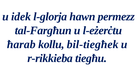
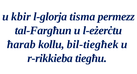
idek: idek -> kbir
hawn: hawn -> tisma
